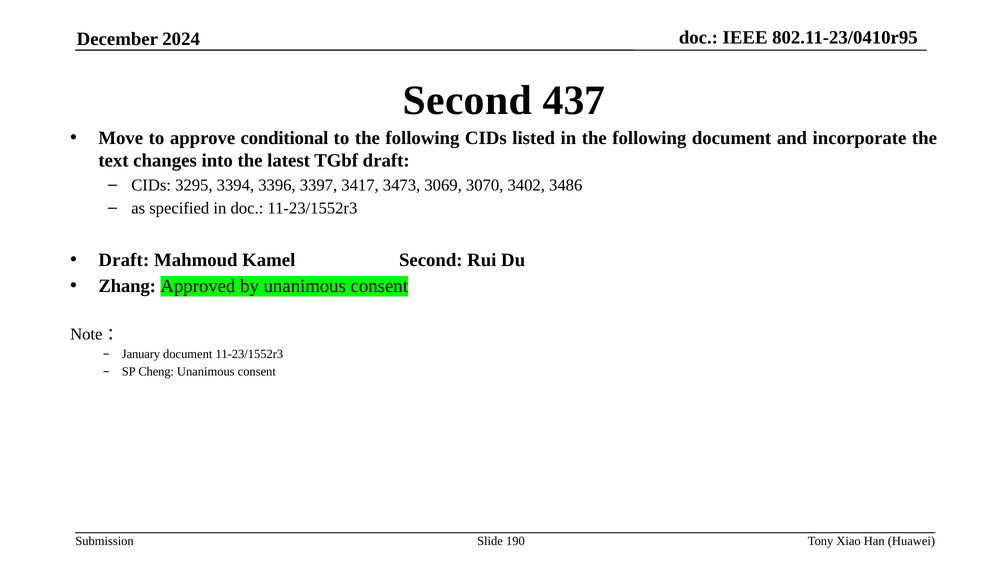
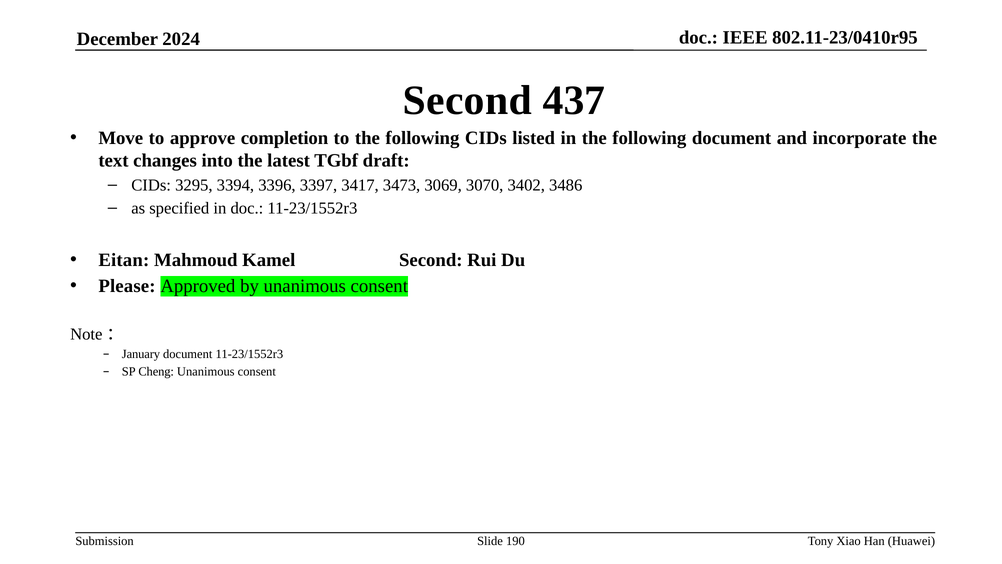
conditional: conditional -> completion
Draft at (124, 260): Draft -> Eitan
Zhang: Zhang -> Please
